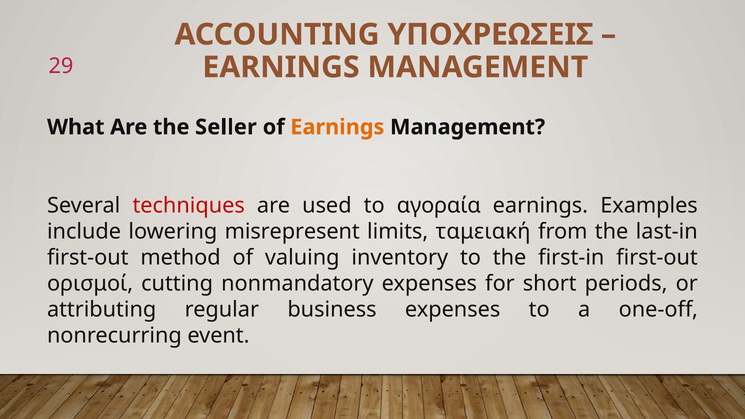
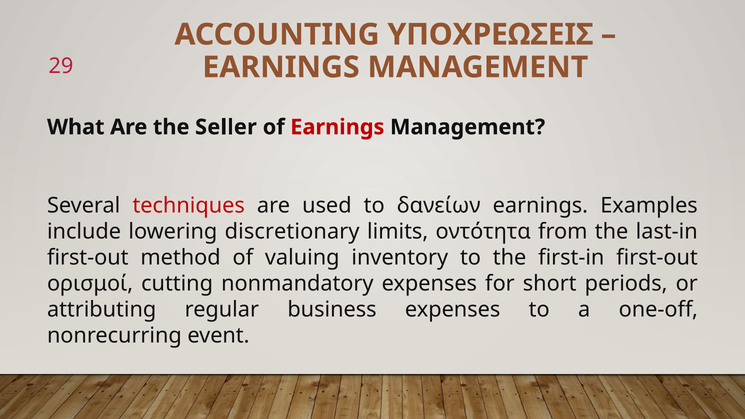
Earnings at (337, 127) colour: orange -> red
αγοραία: αγοραία -> δανείων
misrepresent: misrepresent -> discretionary
ταμειακή: ταμειακή -> οντότητα
